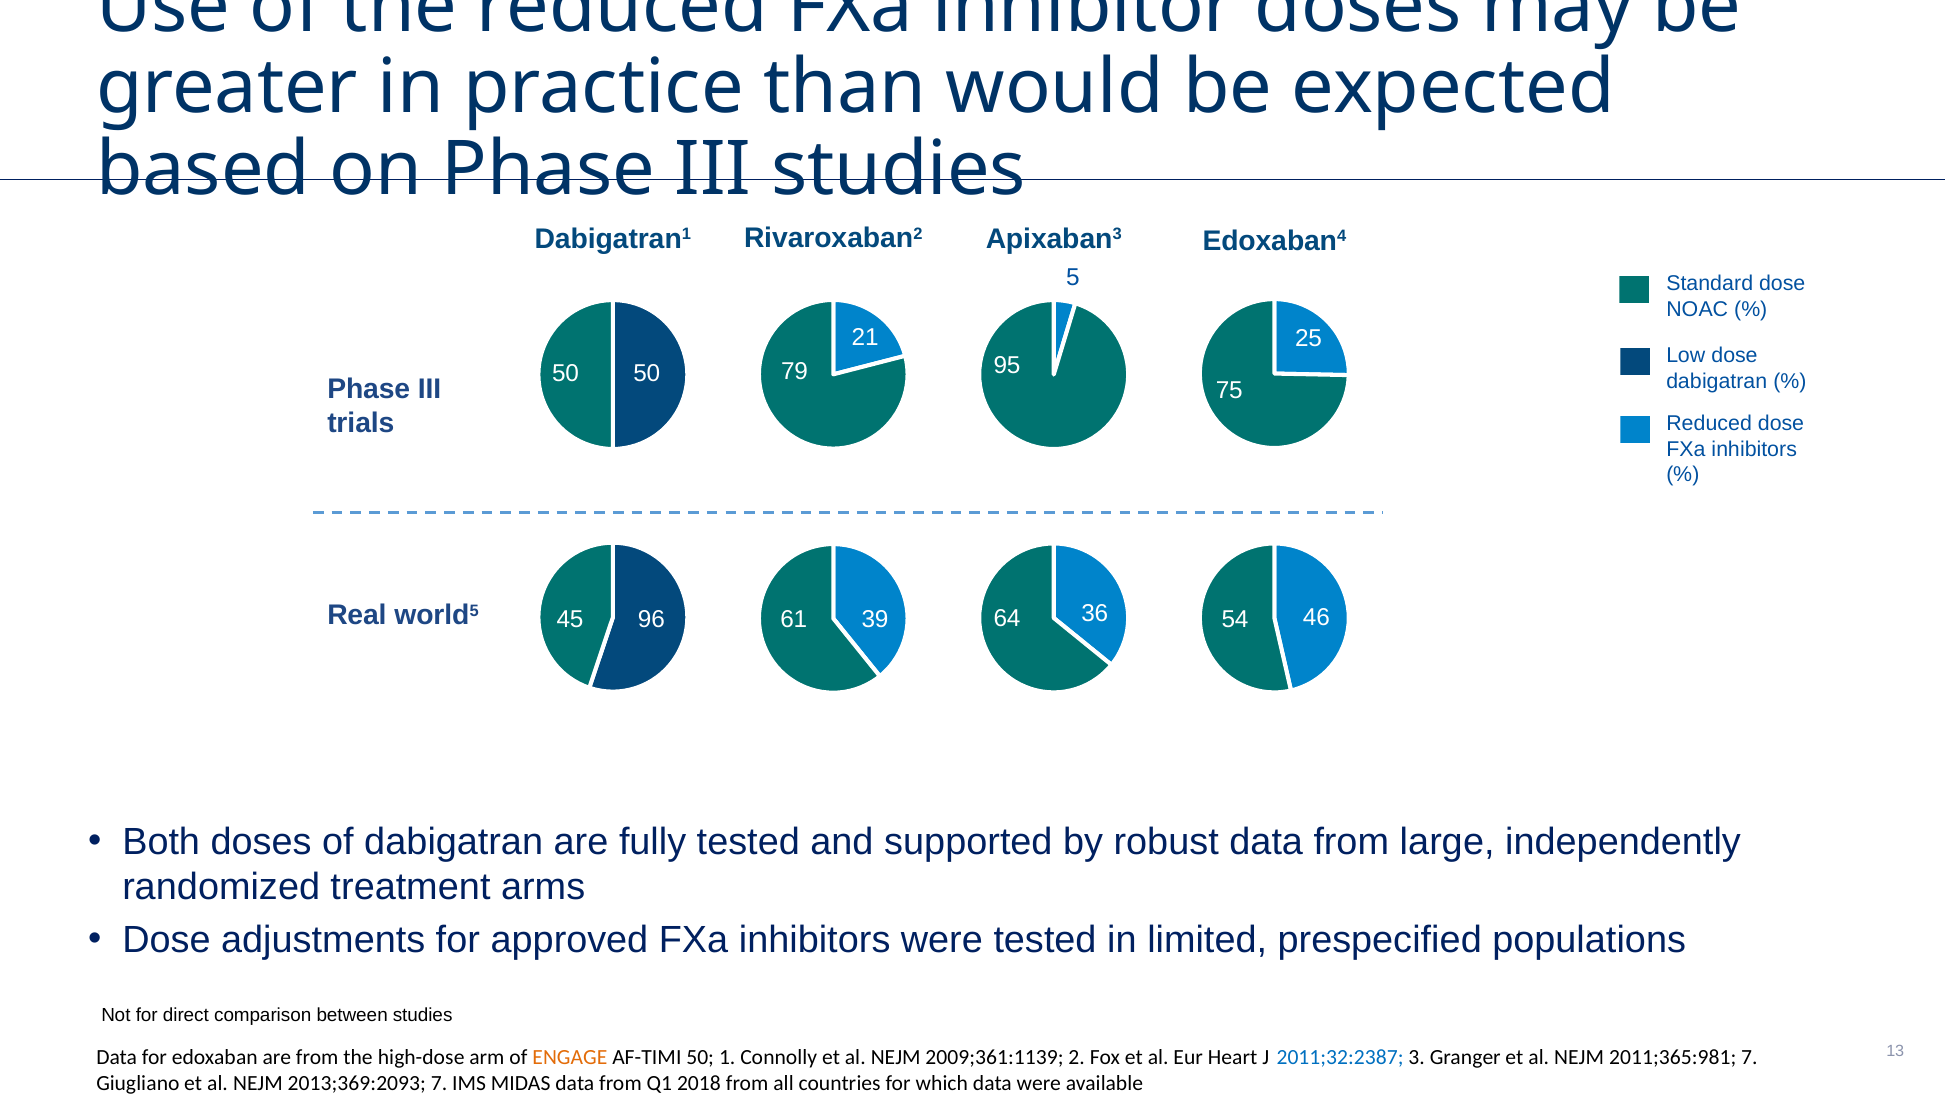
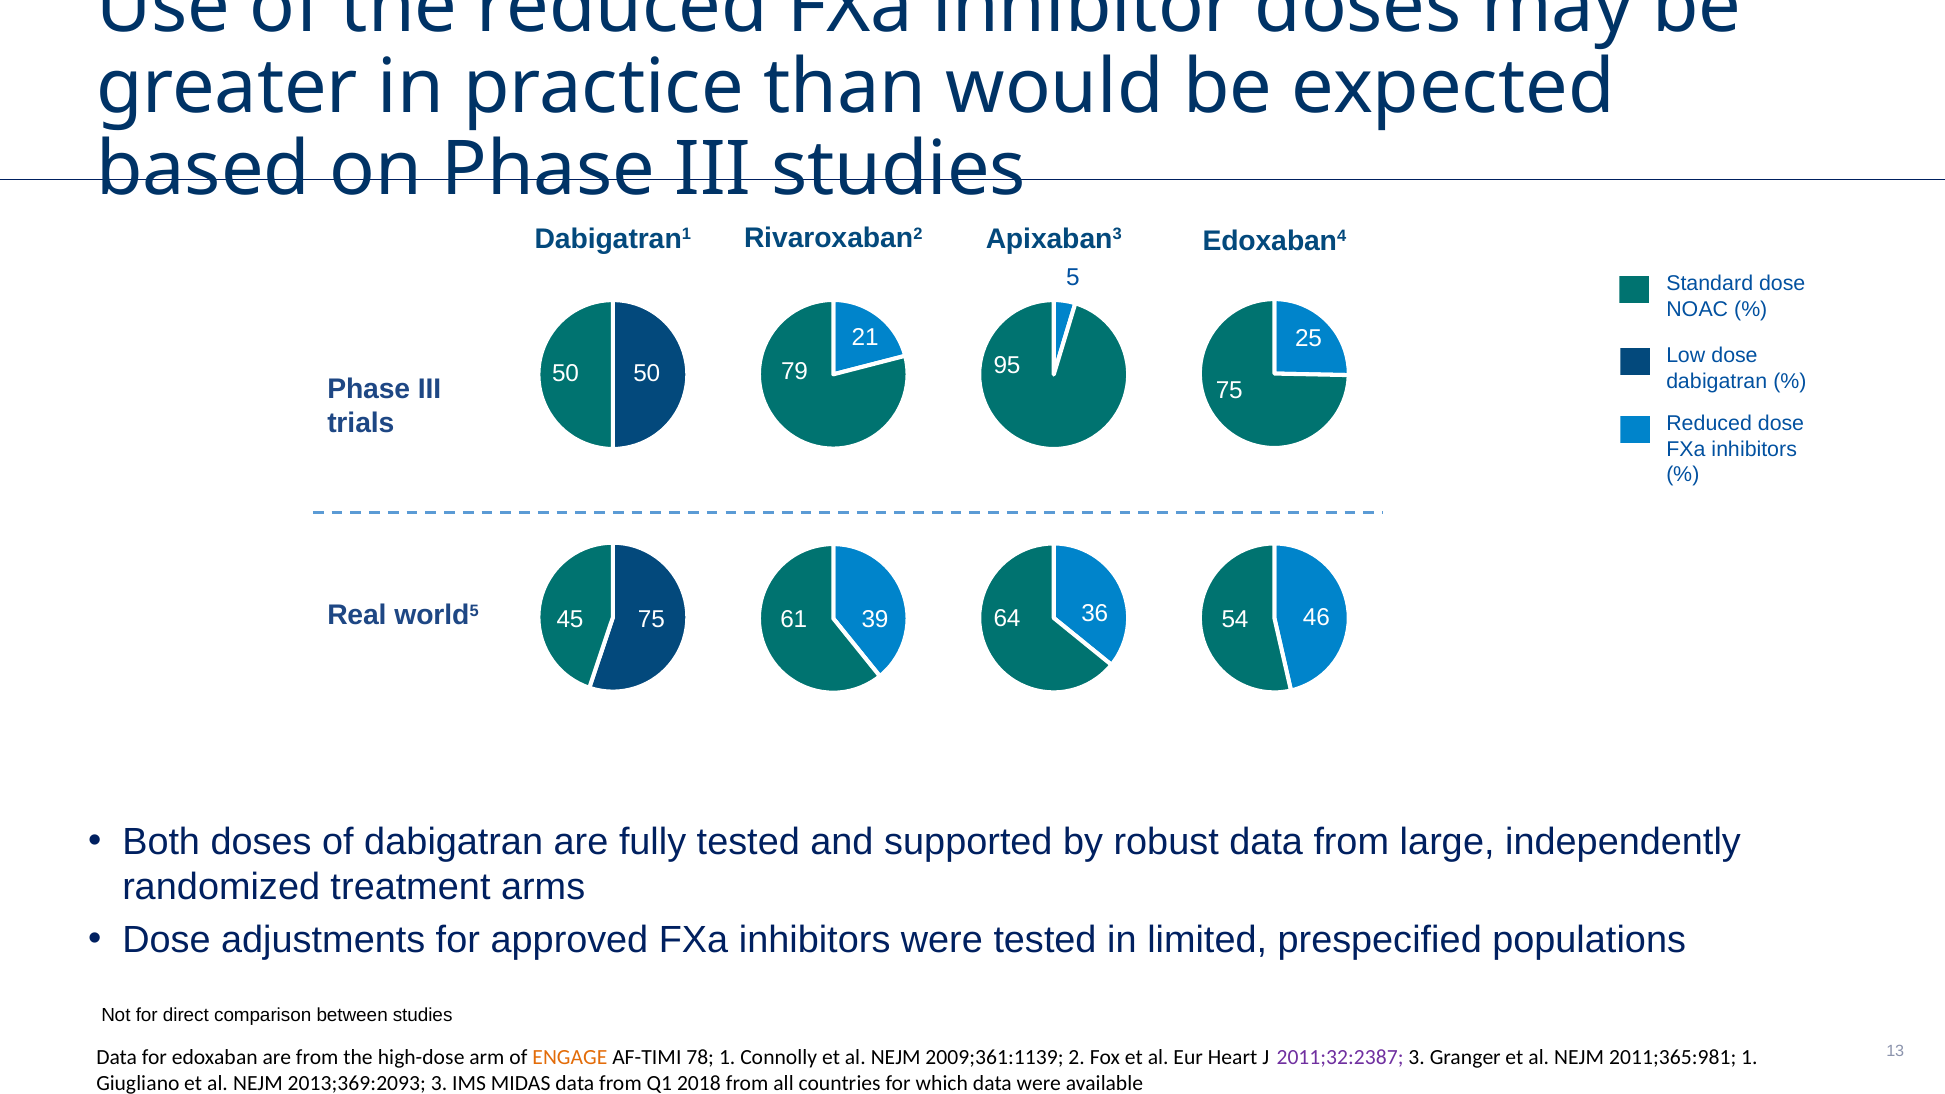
45 96: 96 -> 75
AF-TIMI 50: 50 -> 78
2011;32:2387 colour: blue -> purple
2011;365:981 7: 7 -> 1
2013;369:2093 7: 7 -> 3
